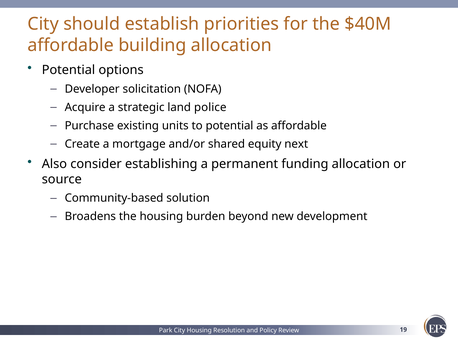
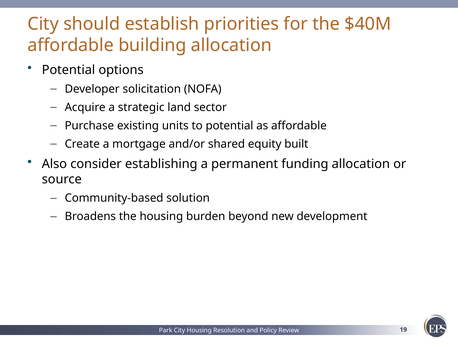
police: police -> sector
next: next -> built
